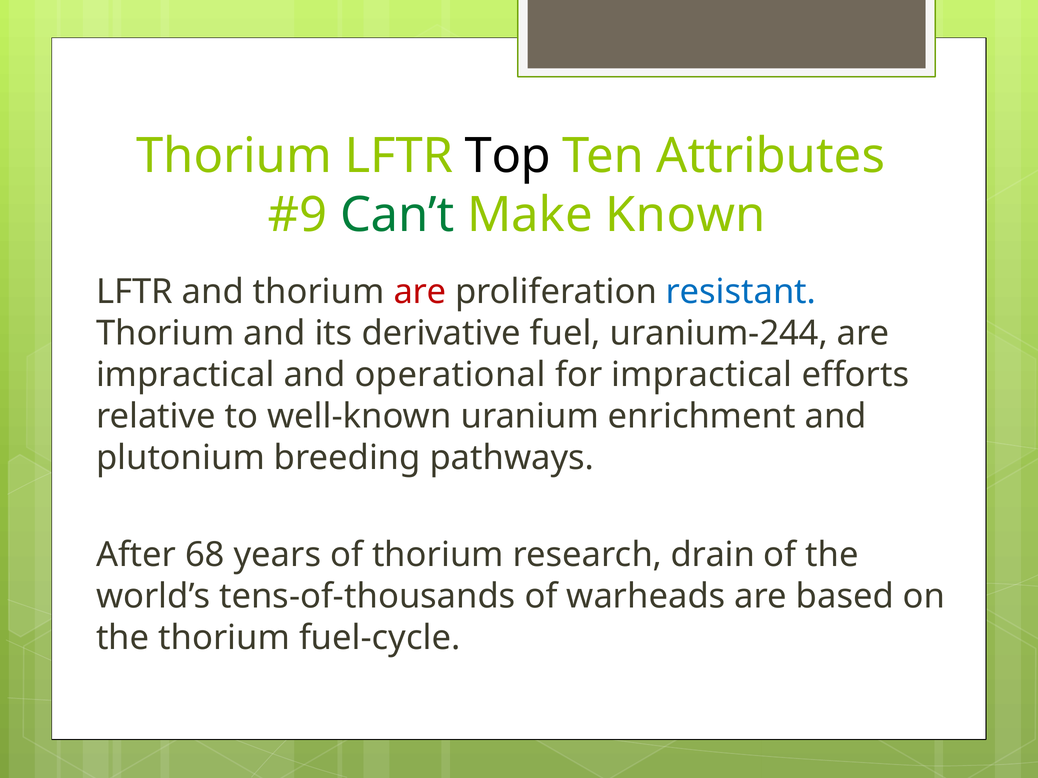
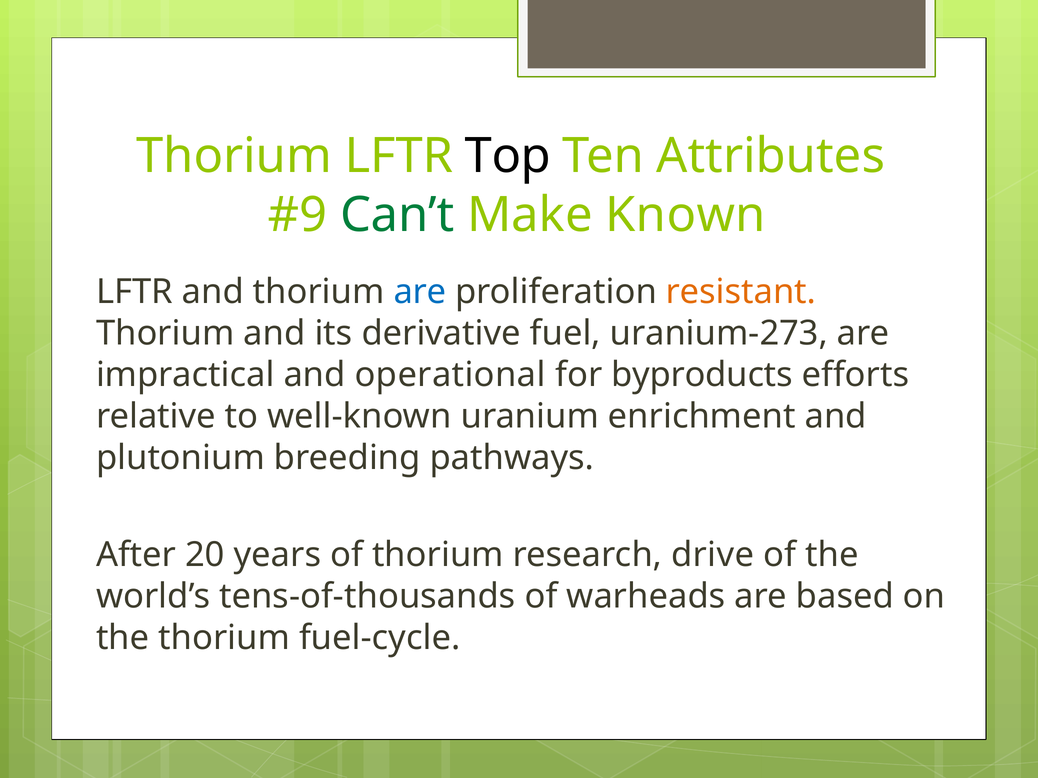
are at (420, 292) colour: red -> blue
resistant colour: blue -> orange
uranium-244: uranium-244 -> uranium-273
for impractical: impractical -> byproducts
68: 68 -> 20
drain: drain -> drive
